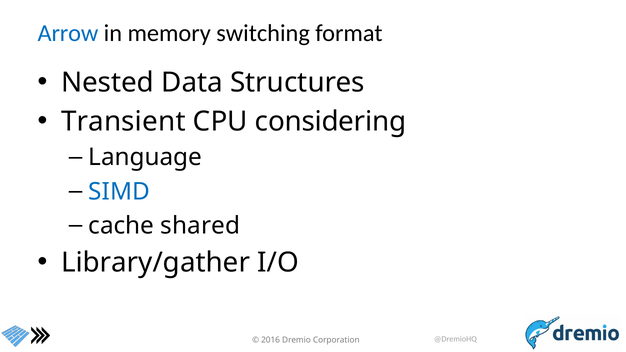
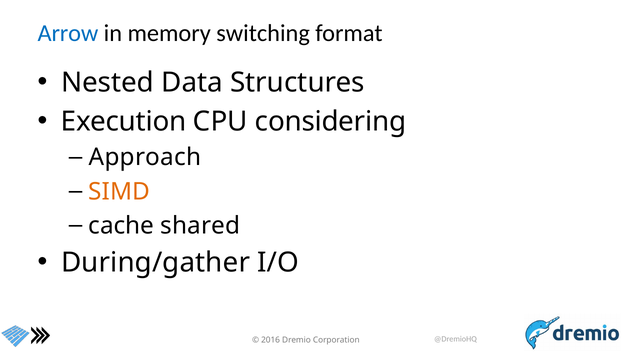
Transient: Transient -> Execution
Language: Language -> Approach
SIMD colour: blue -> orange
Library/gather: Library/gather -> During/gather
